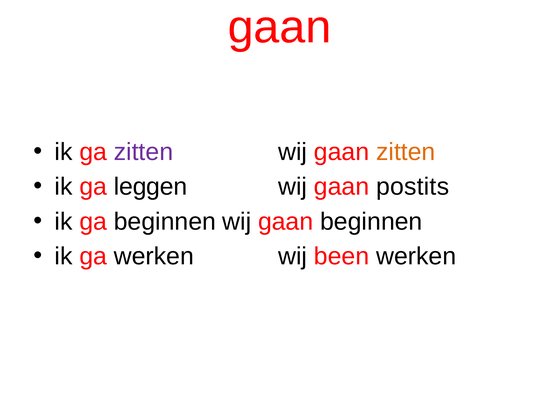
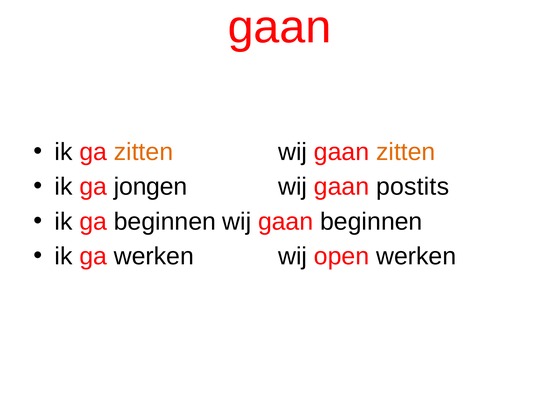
zitten at (144, 152) colour: purple -> orange
leggen: leggen -> jongen
been: been -> open
